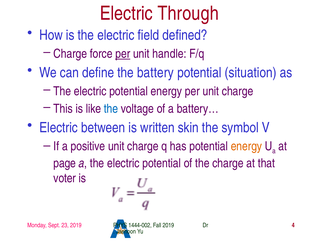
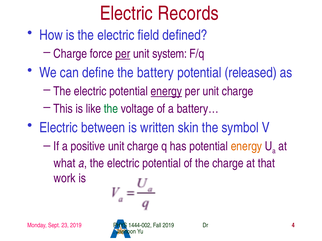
Through: Through -> Records
handle: handle -> system
situation: situation -> released
energy at (166, 91) underline: none -> present
the at (111, 109) colour: blue -> green
page: page -> what
voter: voter -> work
